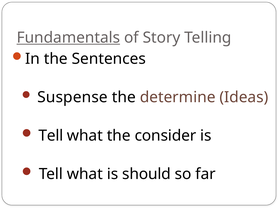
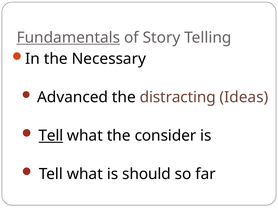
Sentences: Sentences -> Necessary
Suspense: Suspense -> Advanced
determine: determine -> distracting
Tell at (51, 136) underline: none -> present
